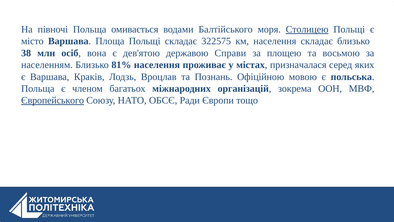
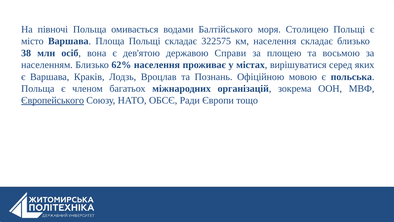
Столицею underline: present -> none
81%: 81% -> 62%
призначалася: призначалася -> вирішуватися
